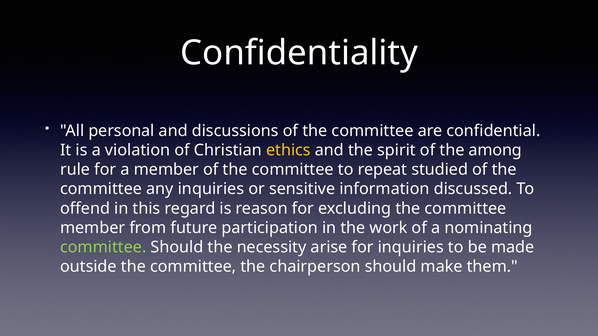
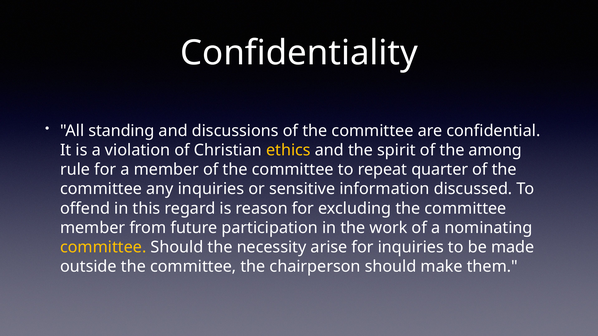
personal: personal -> standing
studied: studied -> quarter
committee at (103, 247) colour: light green -> yellow
